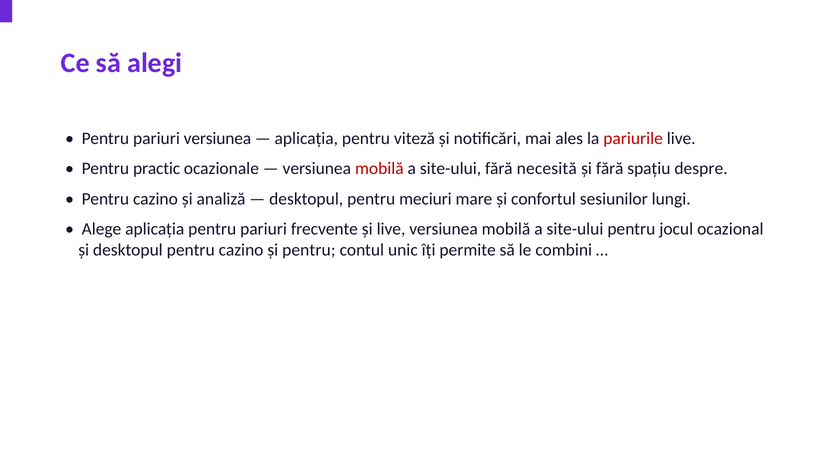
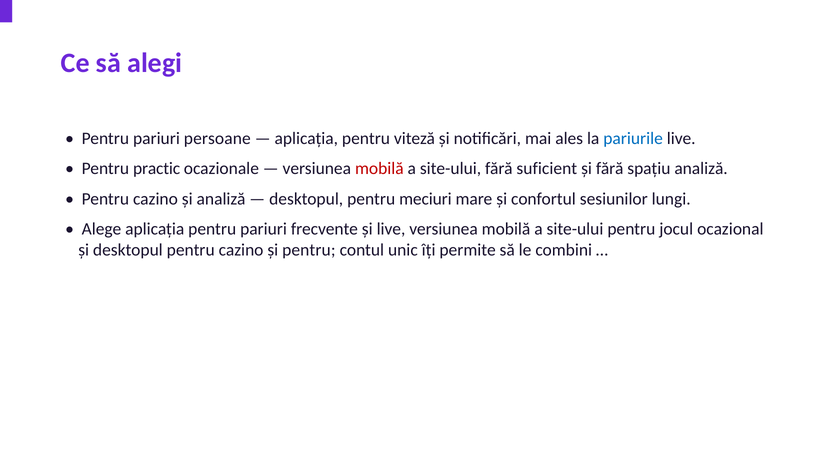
pariuri versiunea: versiunea -> persoane
pariurile colour: red -> blue
necesită: necesită -> suficient
spațiu despre: despre -> analiză
